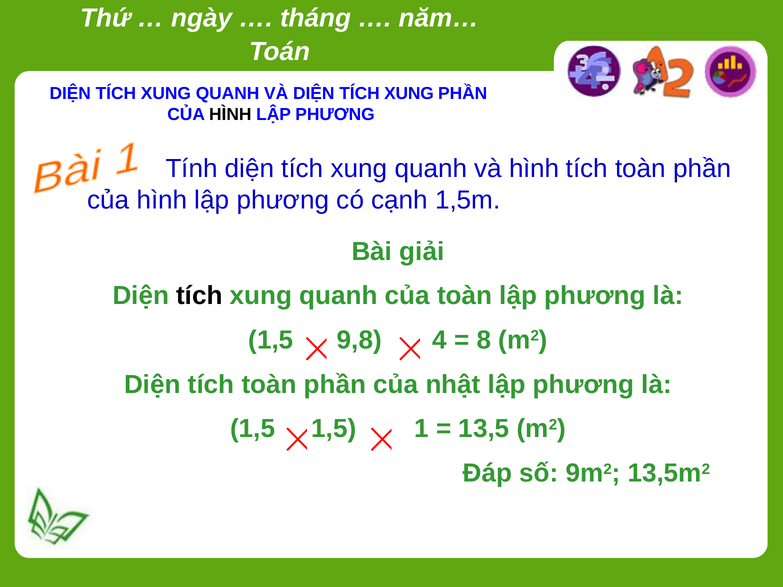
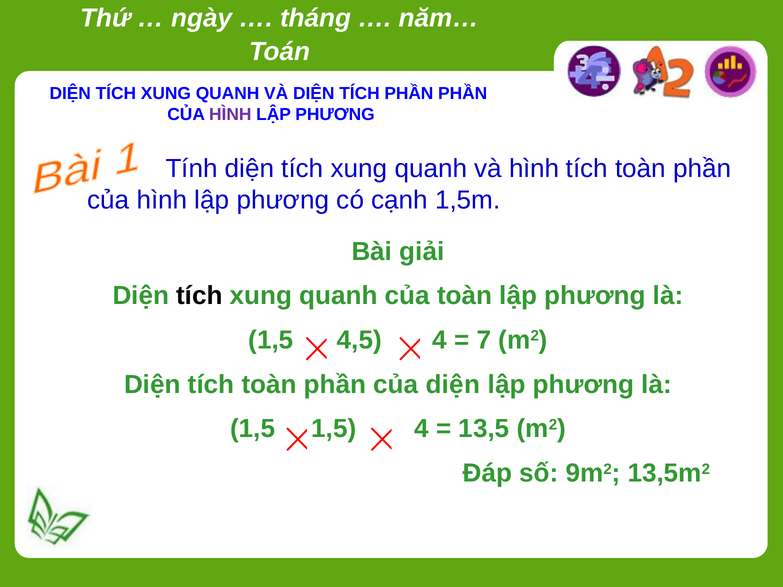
VÀ DIỆN TÍCH XUNG: XUNG -> PHẦN
HÌNH at (230, 115) colour: black -> purple
9,8: 9,8 -> 4,5
8: 8 -> 7
của nhật: nhật -> diện
1,5 1: 1 -> 4
